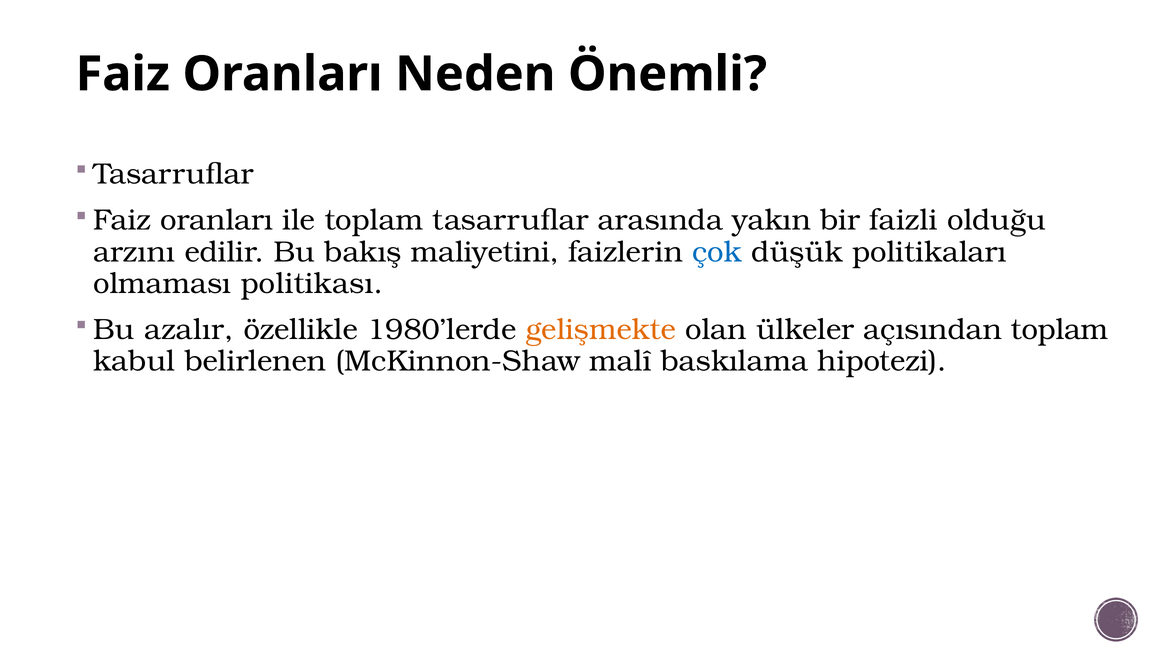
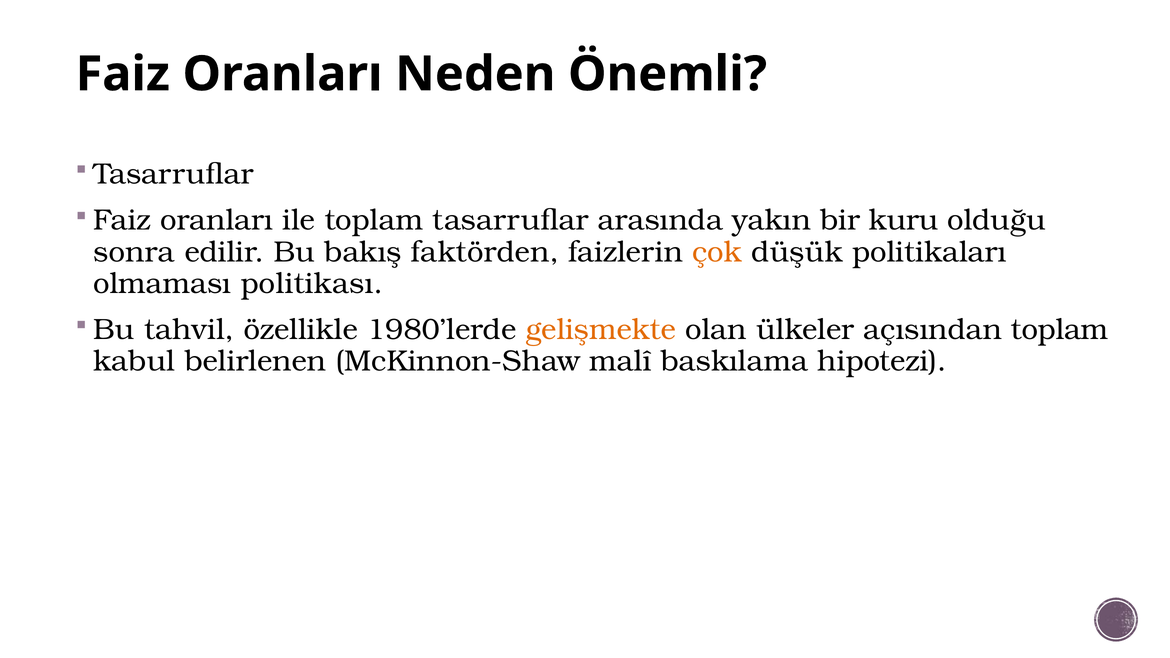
faizli: faizli -> kuru
arzını: arzını -> sonra
maliyetini: maliyetini -> faktörden
çok colour: blue -> orange
azalır: azalır -> tahvil
